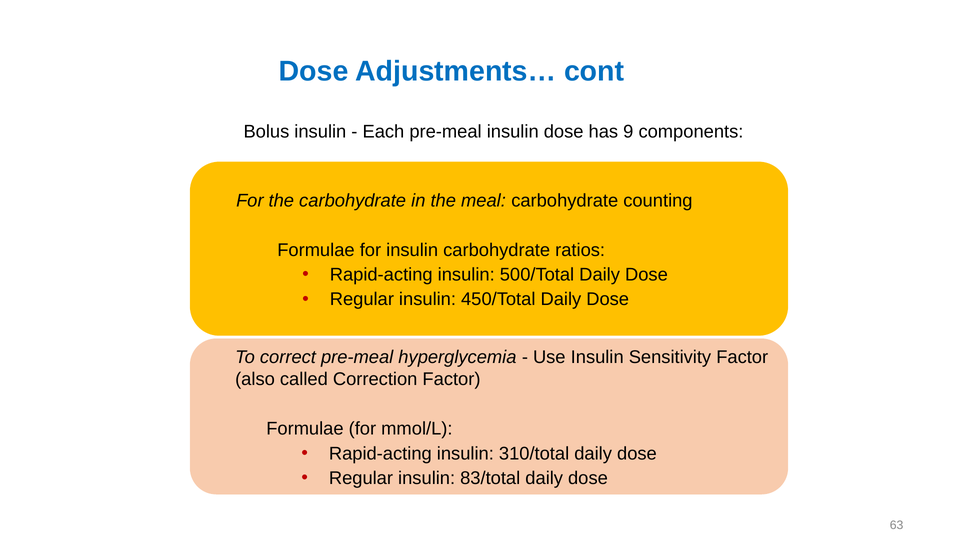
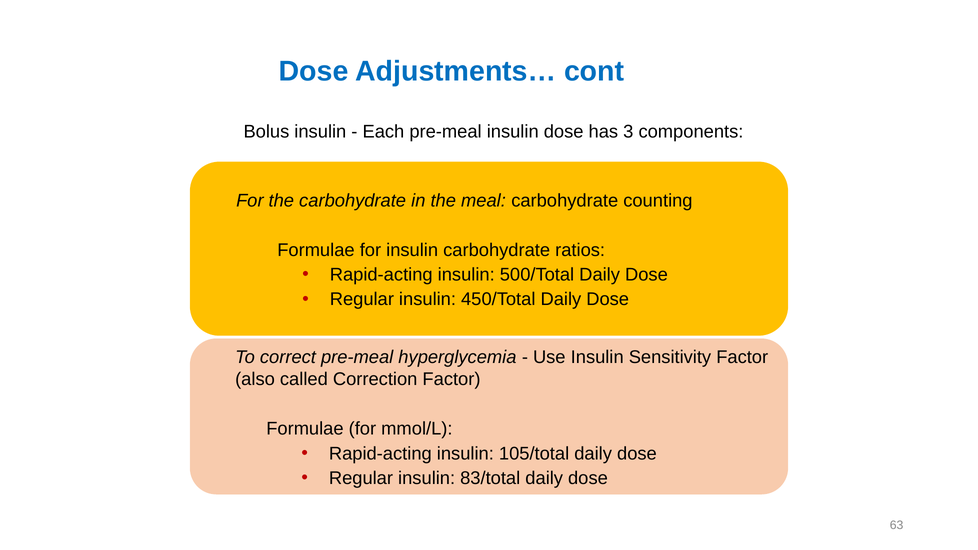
9: 9 -> 3
310/total: 310/total -> 105/total
